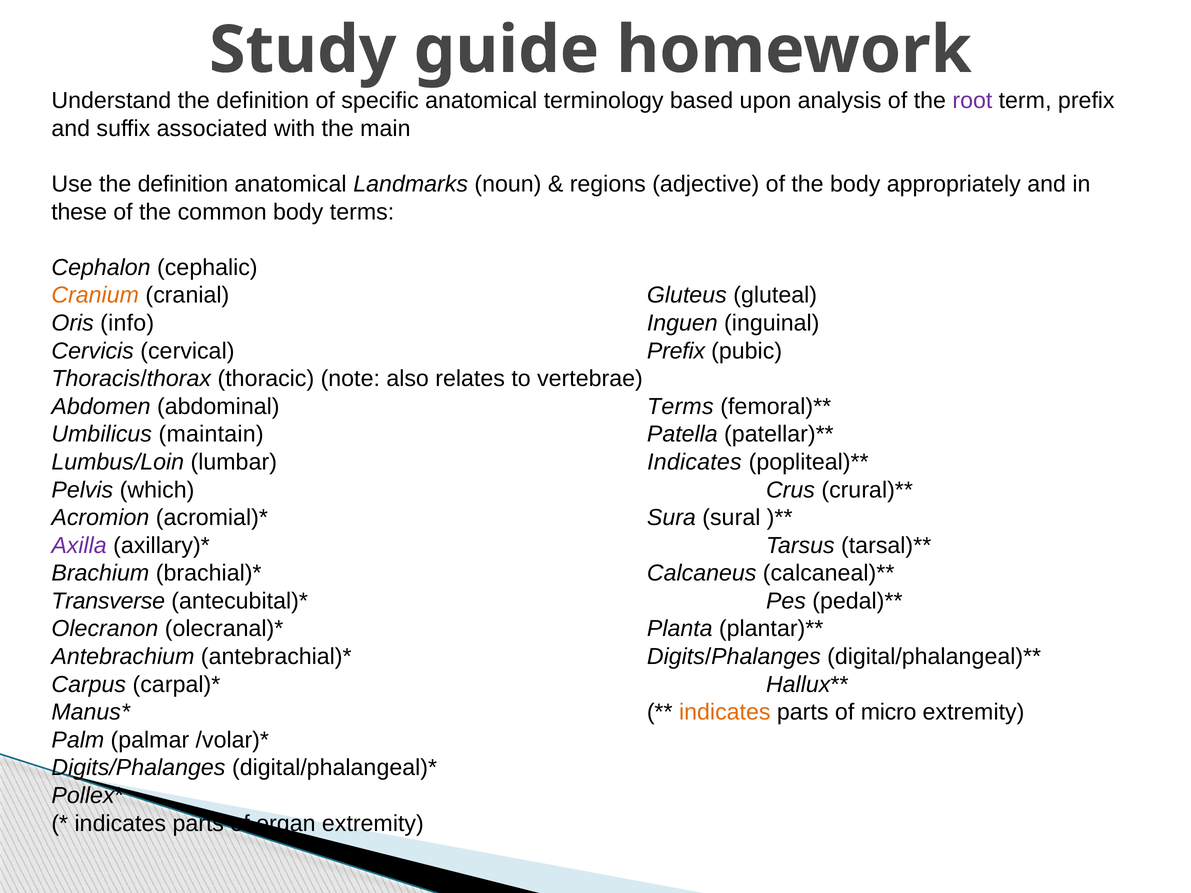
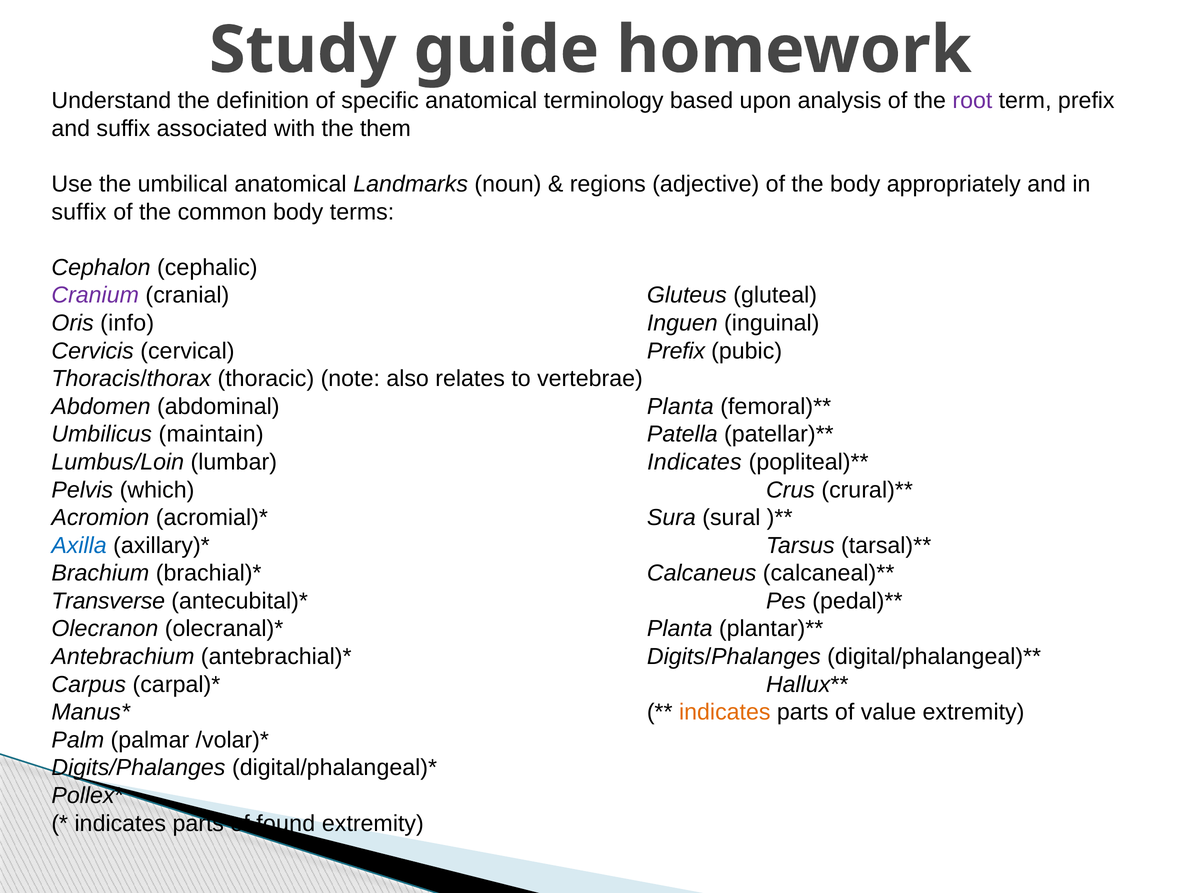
main: main -> them
Use the definition: definition -> umbilical
these at (79, 212): these -> suffix
Cranium colour: orange -> purple
abdominal Terms: Terms -> Planta
Axilla colour: purple -> blue
micro: micro -> value
organ: organ -> found
